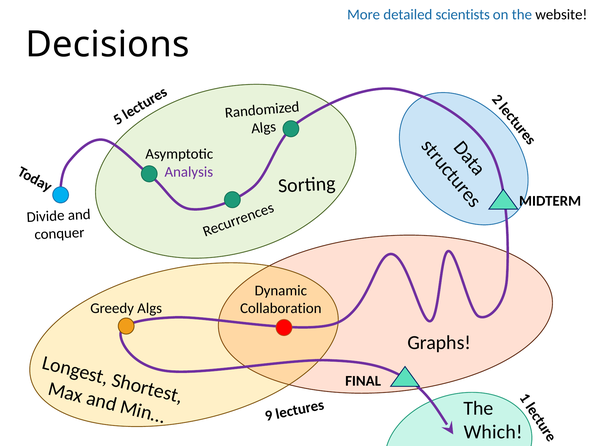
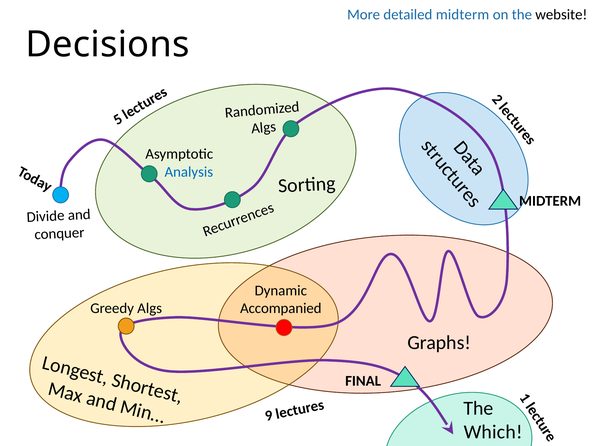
detailed scientists: scientists -> midterm
Analysis colour: purple -> blue
Collaboration: Collaboration -> Accompanied
